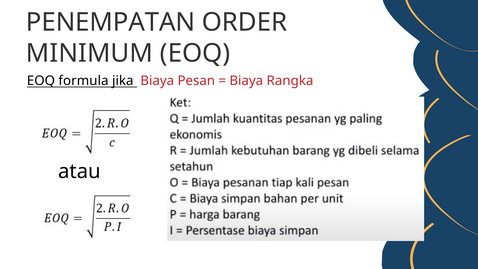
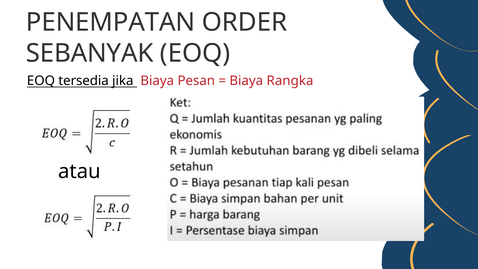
MINIMUM: MINIMUM -> SEBANYAK
formula: formula -> tersedia
